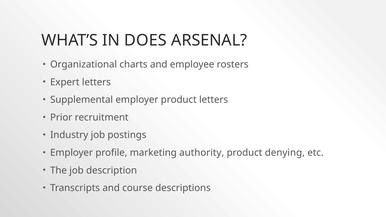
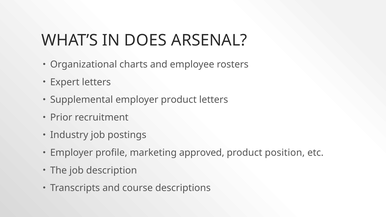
authority: authority -> approved
denying: denying -> position
